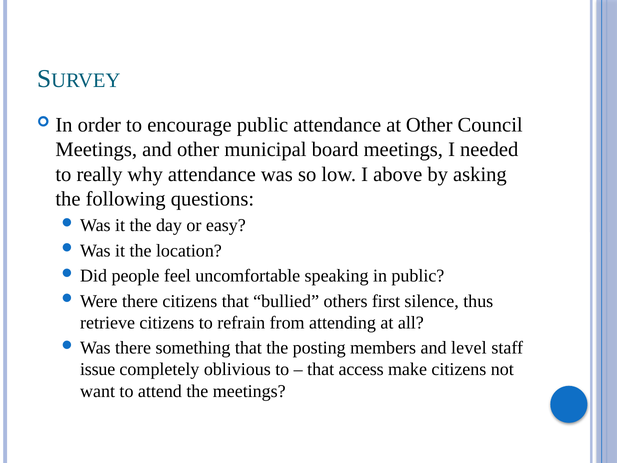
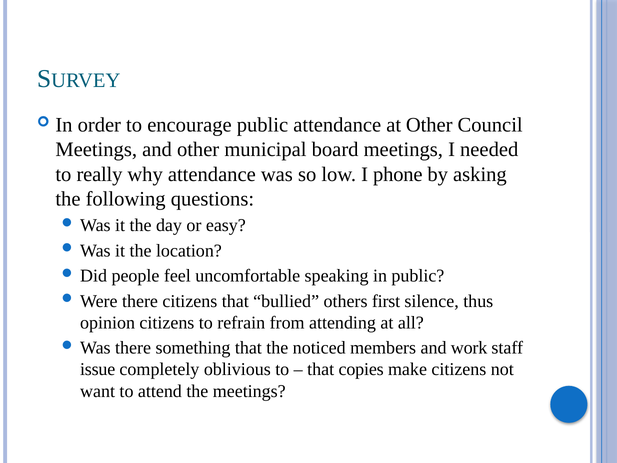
above: above -> phone
retrieve: retrieve -> opinion
posting: posting -> noticed
level: level -> work
access: access -> copies
